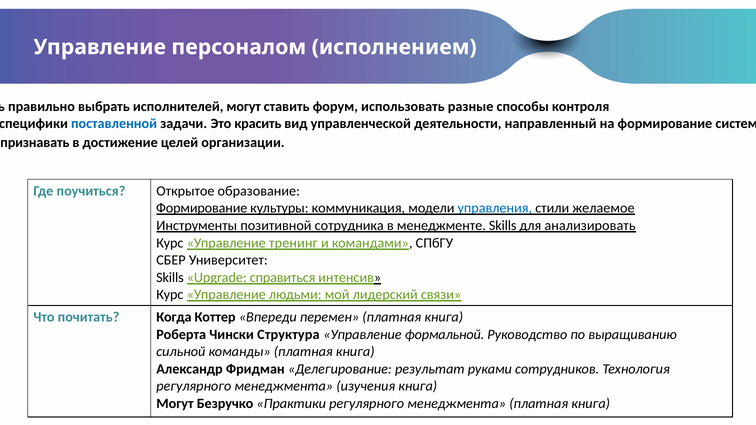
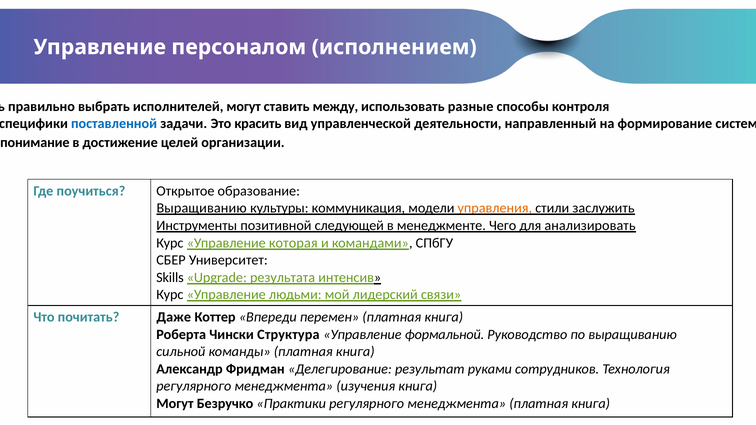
форум: форум -> между
признавать: признавать -> понимание
Формирование at (202, 208): Формирование -> Выращиванию
управления colour: blue -> orange
желаемое: желаемое -> заслужить
сотрудника: сотрудника -> следующей
менеджменте Skills: Skills -> Чего
тренинг: тренинг -> которая
справиться: справиться -> результата
Когда: Когда -> Даже
